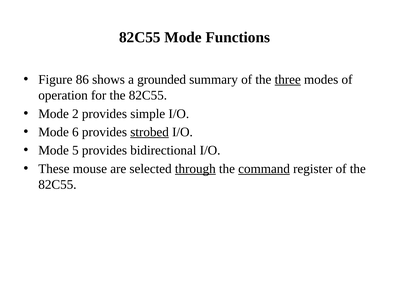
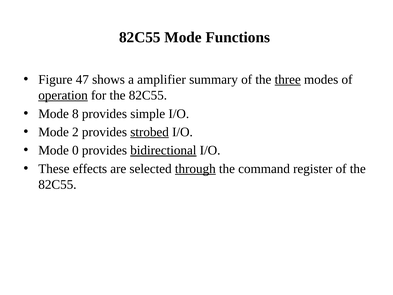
86: 86 -> 47
grounded: grounded -> amplifier
operation underline: none -> present
2: 2 -> 8
6: 6 -> 2
5: 5 -> 0
bidirectional underline: none -> present
mouse: mouse -> effects
command underline: present -> none
